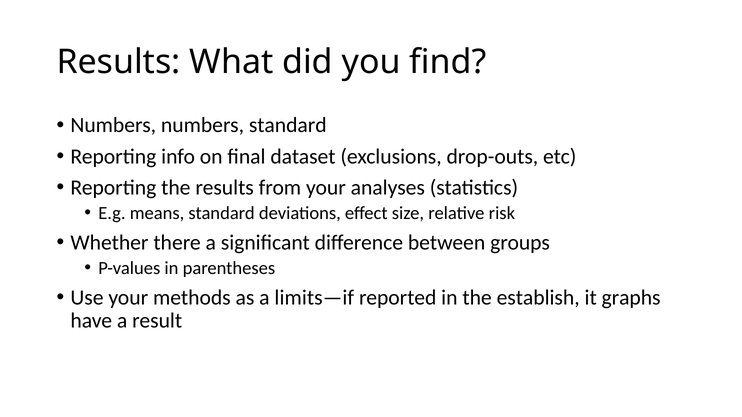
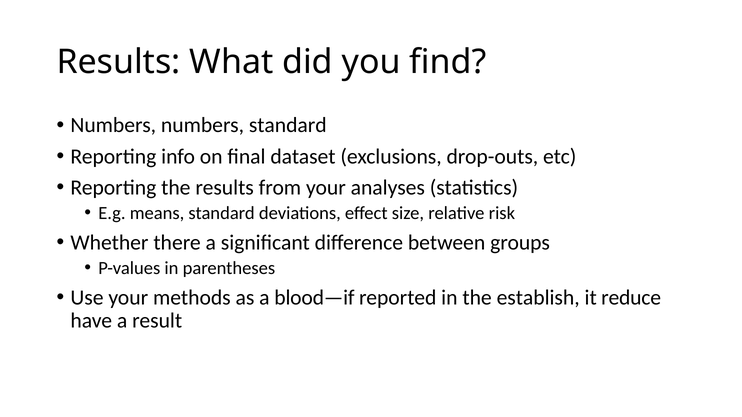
limits—if: limits—if -> blood—if
graphs: graphs -> reduce
